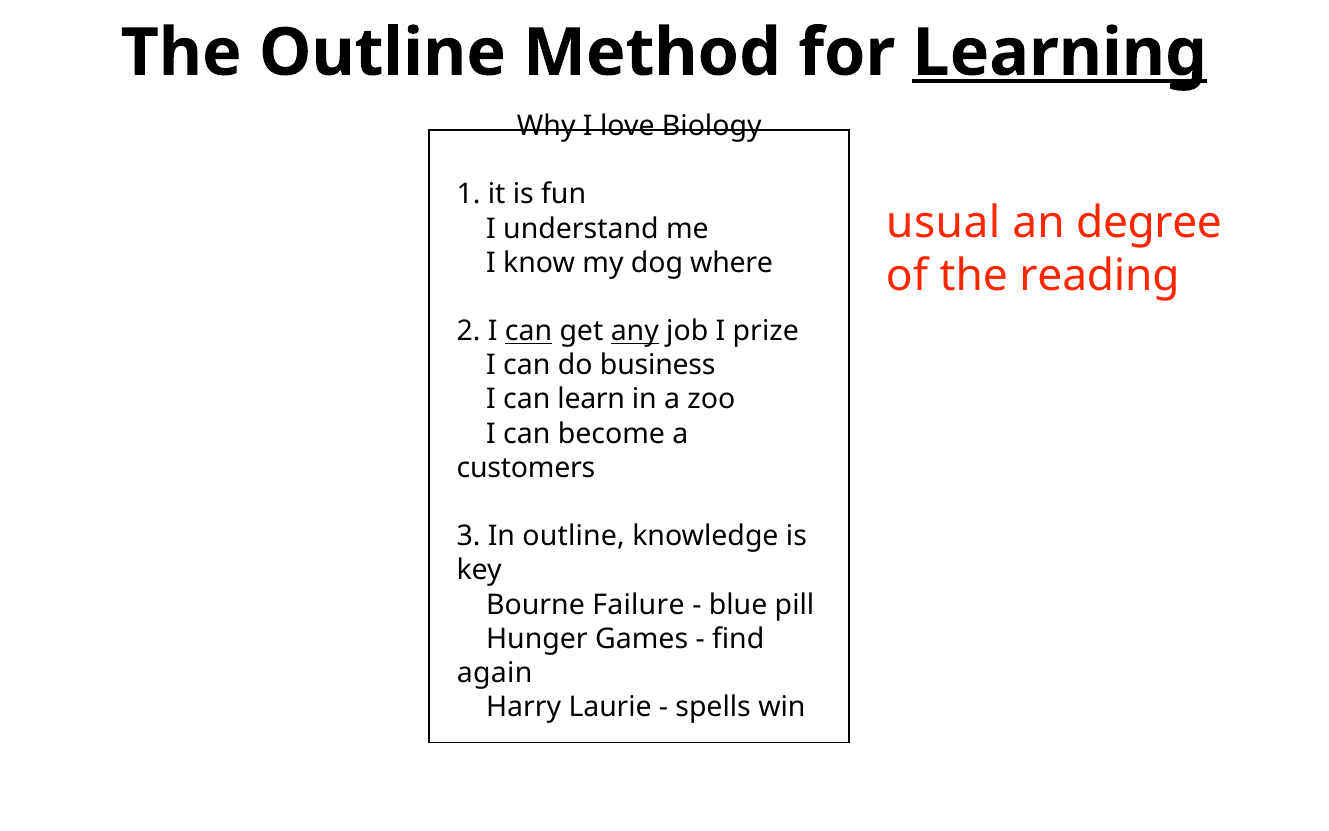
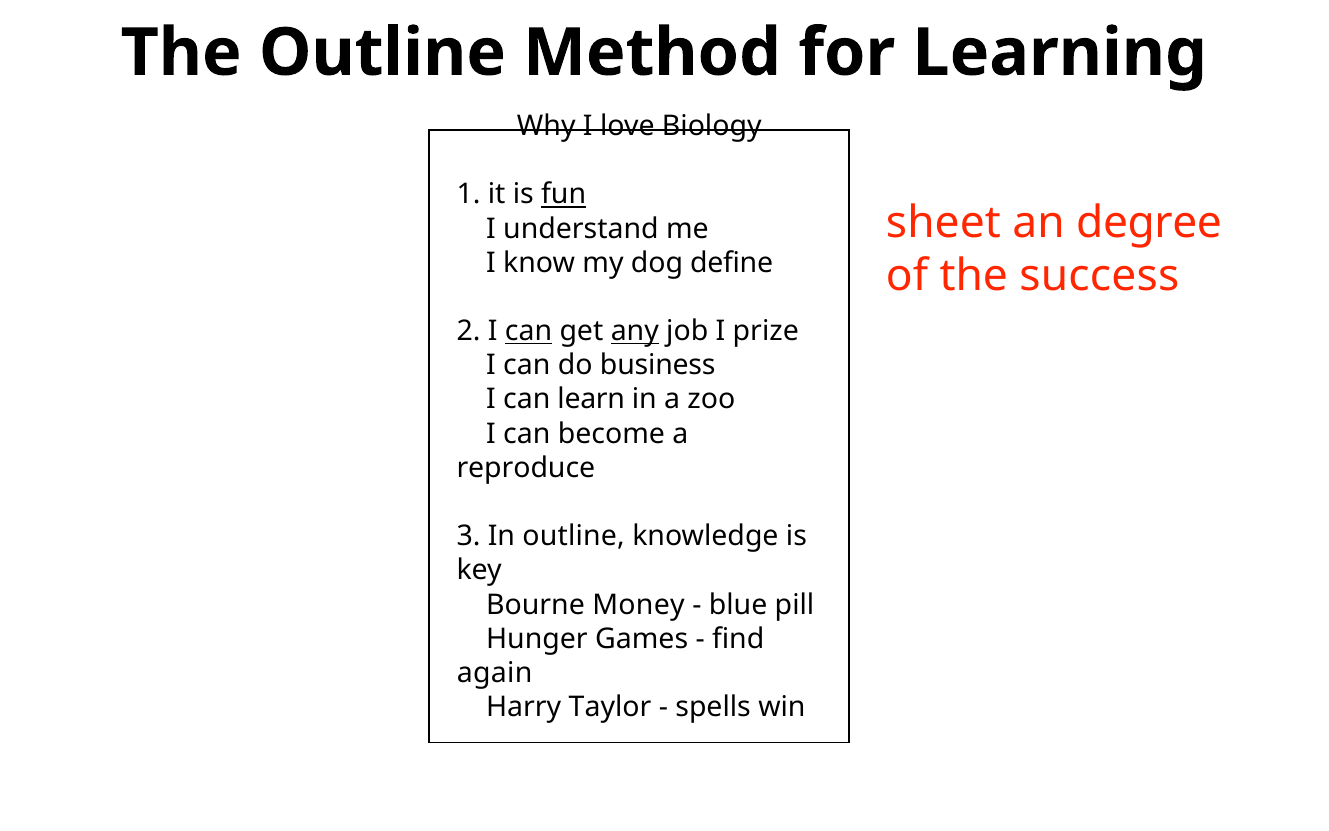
Learning underline: present -> none
fun underline: none -> present
usual: usual -> sheet
where: where -> define
reading: reading -> success
customers: customers -> reproduce
Failure: Failure -> Money
Laurie: Laurie -> Taylor
